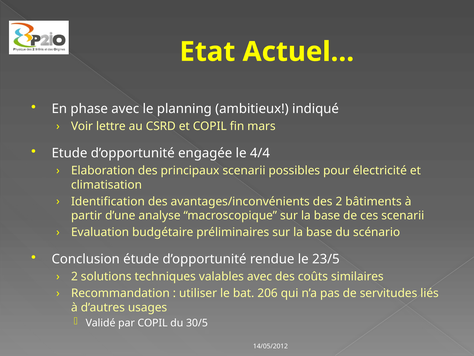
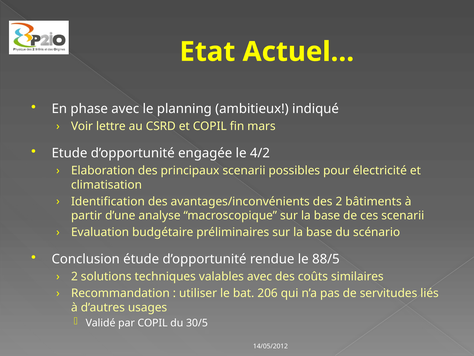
4/4: 4/4 -> 4/2
23/5: 23/5 -> 88/5
